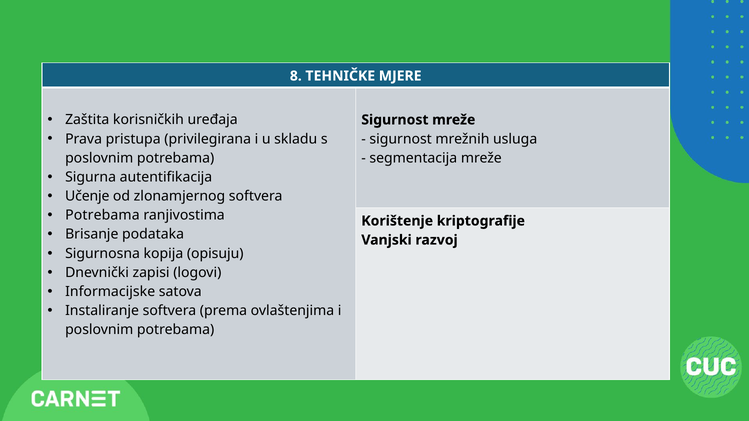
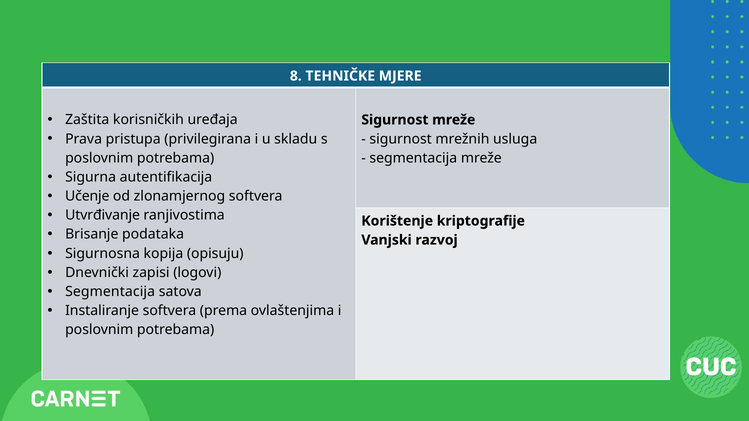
Potrebama at (102, 215): Potrebama -> Utvrđivanje
Informacijske at (110, 292): Informacijske -> Segmentacija
